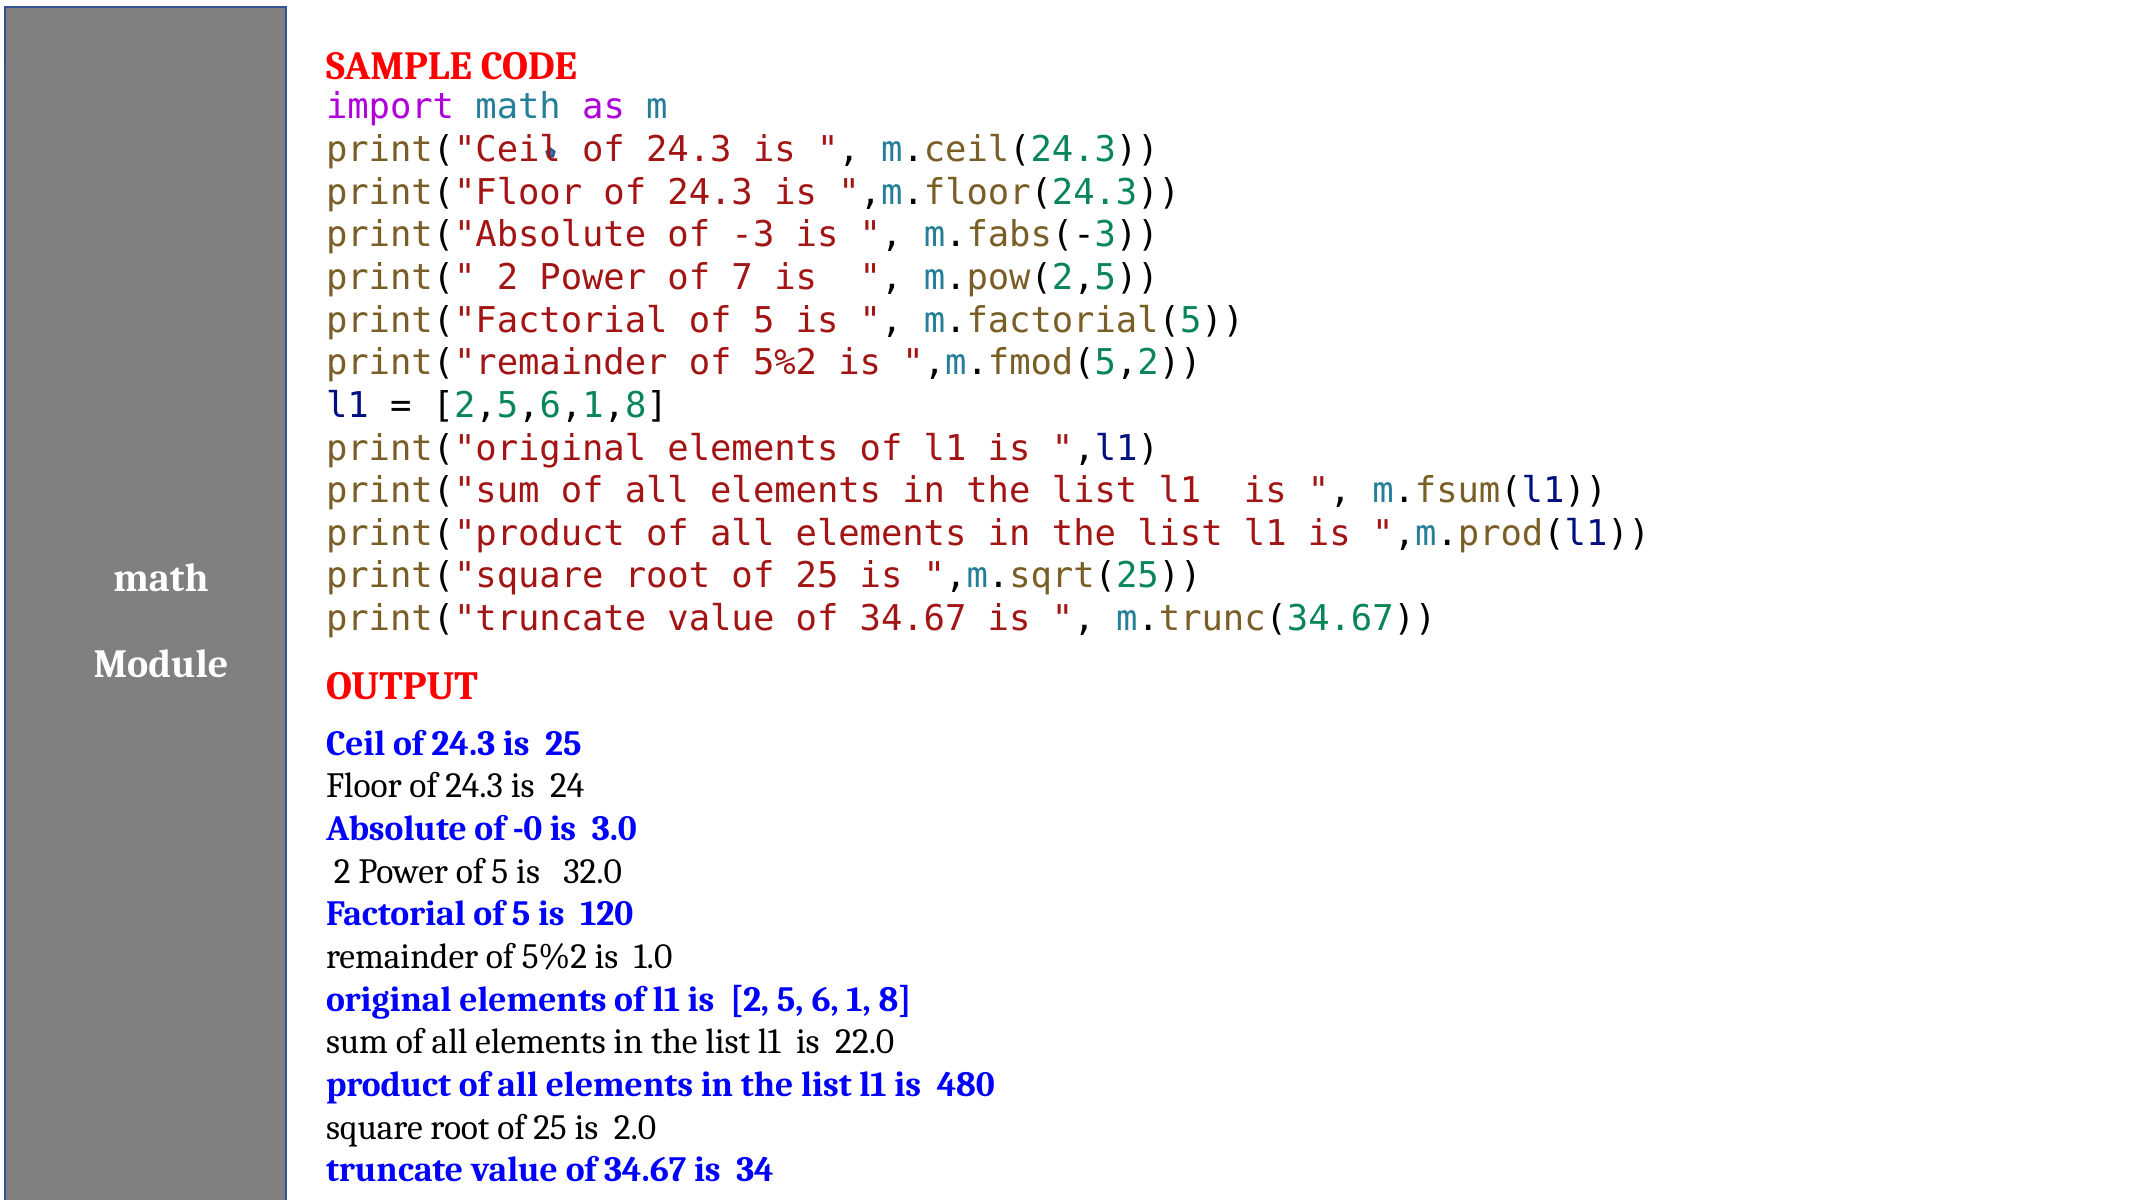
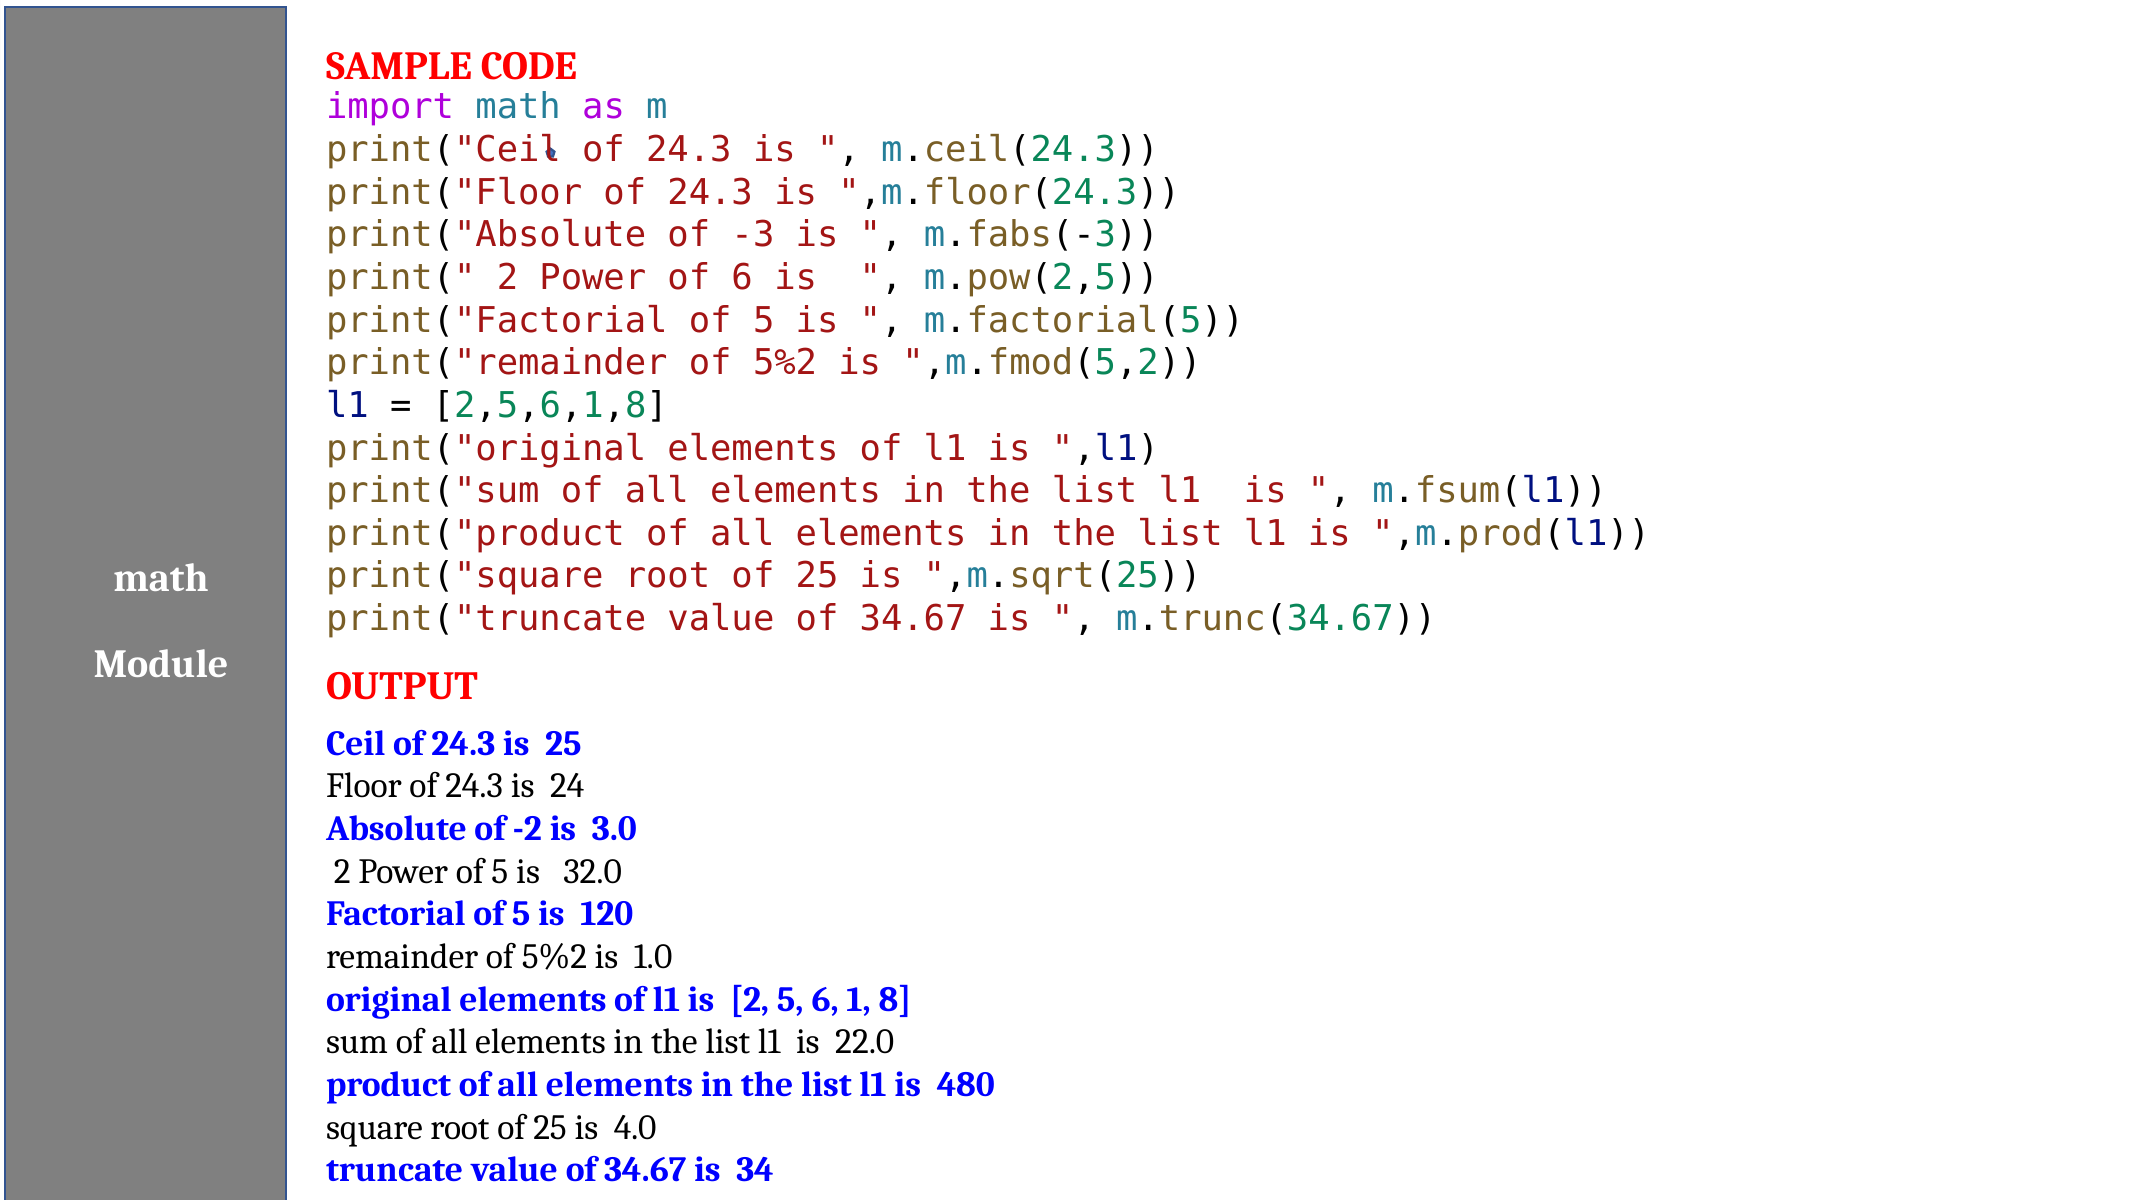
of 7: 7 -> 6
-0: -0 -> -2
2.0: 2.0 -> 4.0
